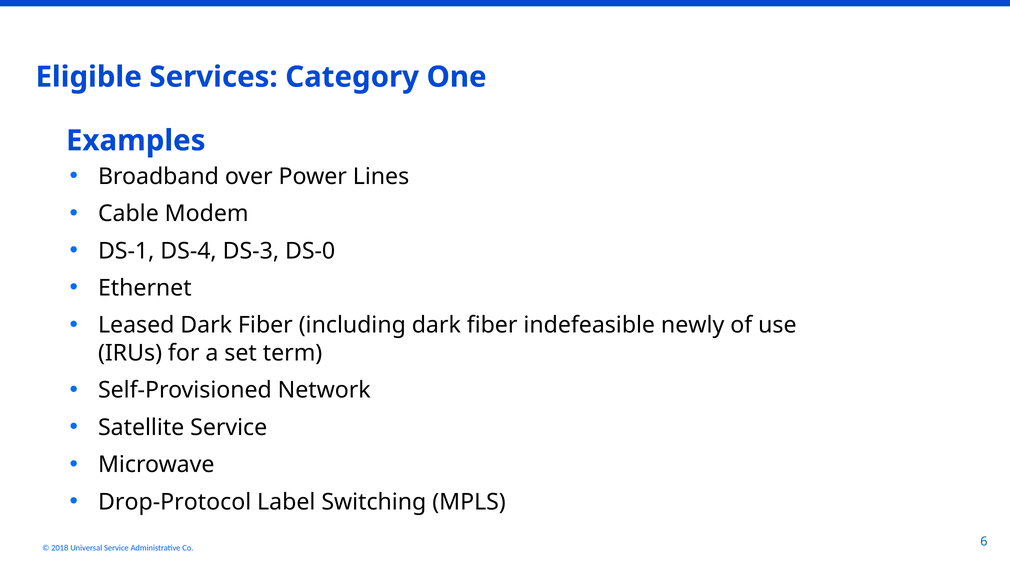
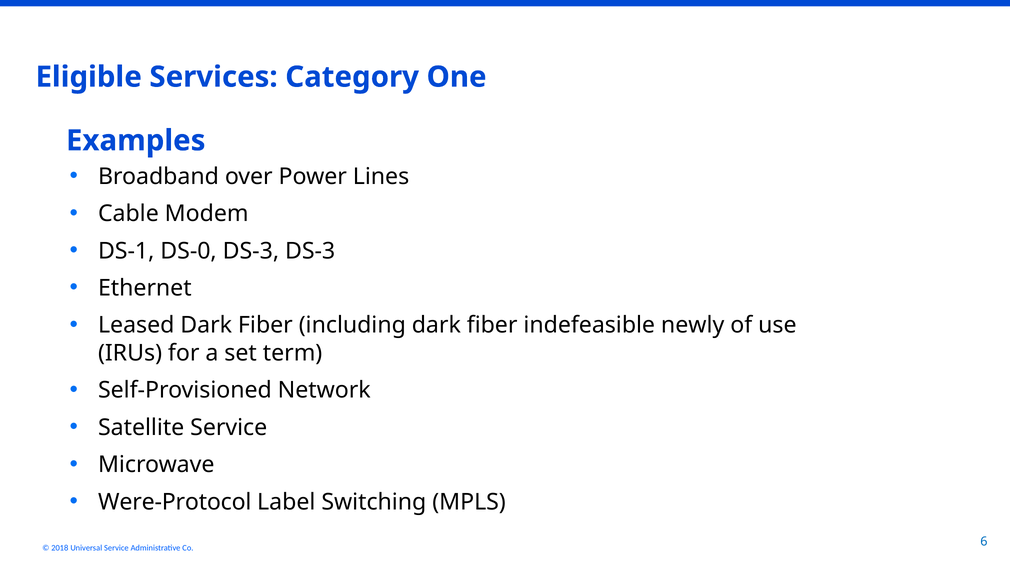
DS-4: DS-4 -> DS-0
DS-3 DS-0: DS-0 -> DS-3
Drop-Protocol: Drop-Protocol -> Were-Protocol
